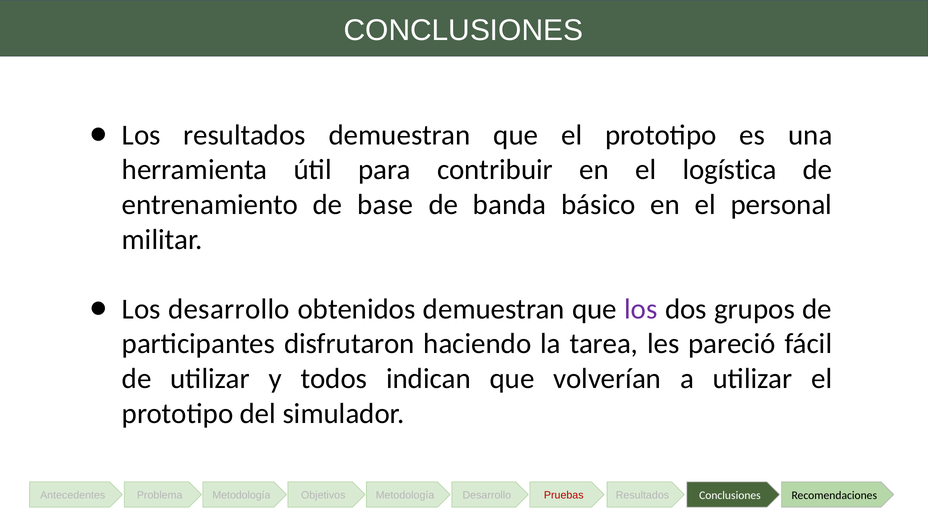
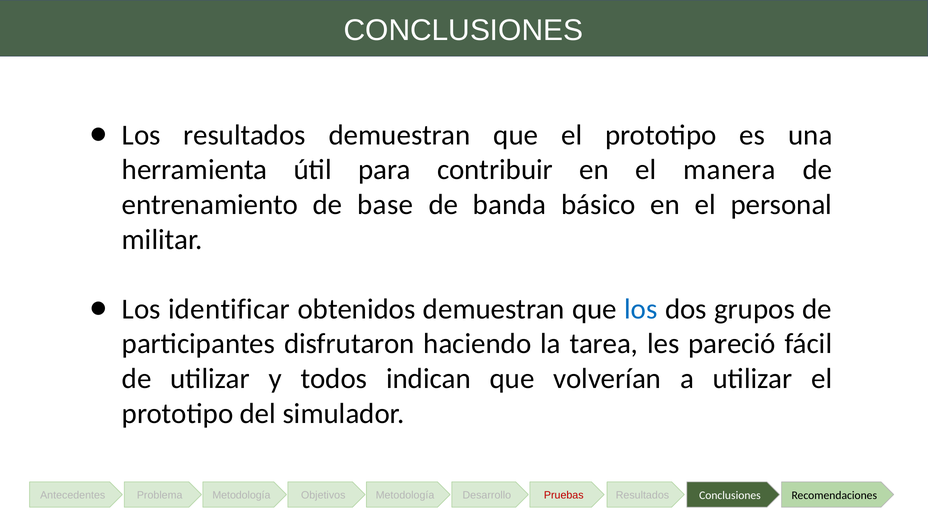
logística: logística -> manera
Los desarrollo: desarrollo -> identificar
los at (641, 309) colour: purple -> blue
